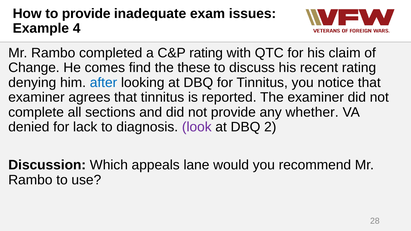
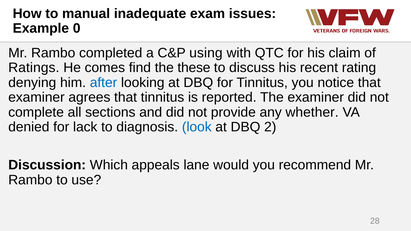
to provide: provide -> manual
4: 4 -> 0
C&P rating: rating -> using
Change: Change -> Ratings
look colour: purple -> blue
